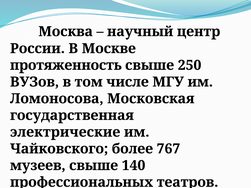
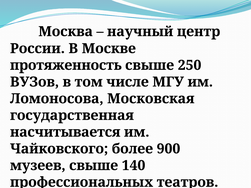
электрические: электрические -> насчитывается
767: 767 -> 900
